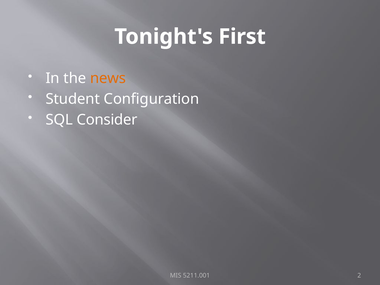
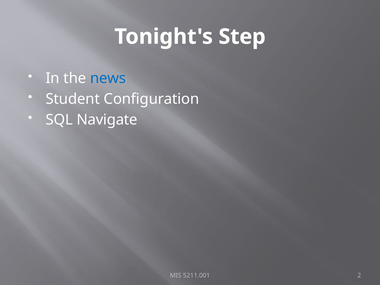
First: First -> Step
news colour: orange -> blue
Consider: Consider -> Navigate
